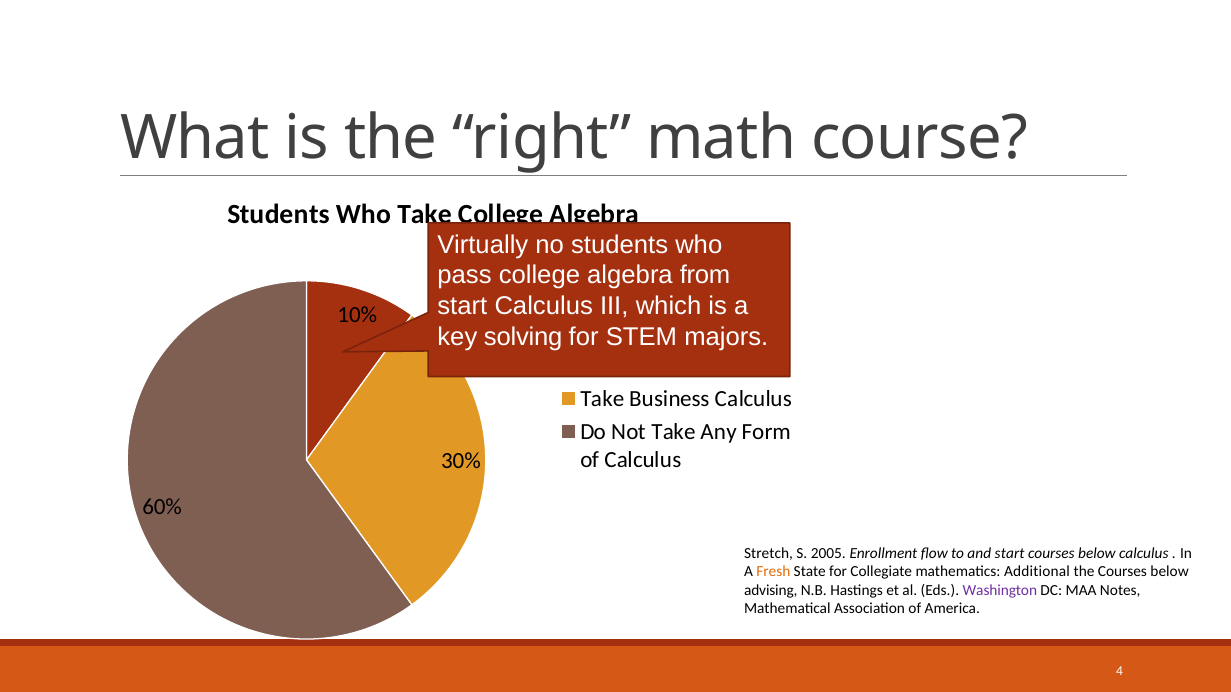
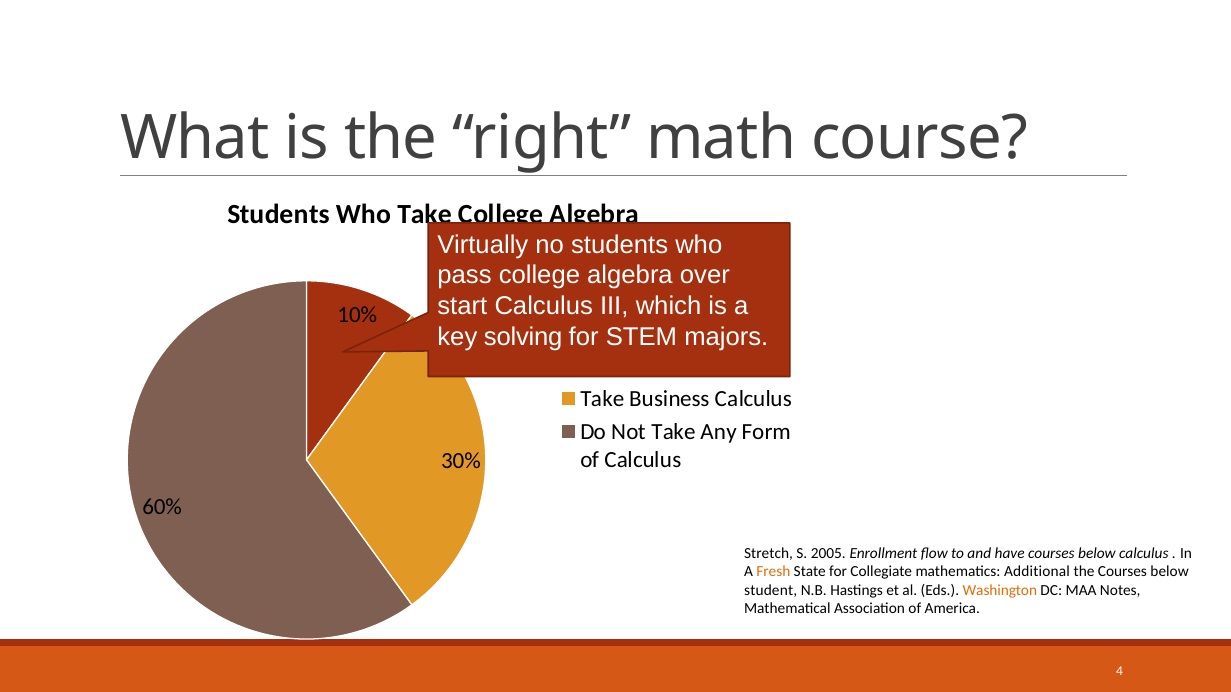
from: from -> over
and start: start -> have
advising: advising -> student
Washington colour: purple -> orange
